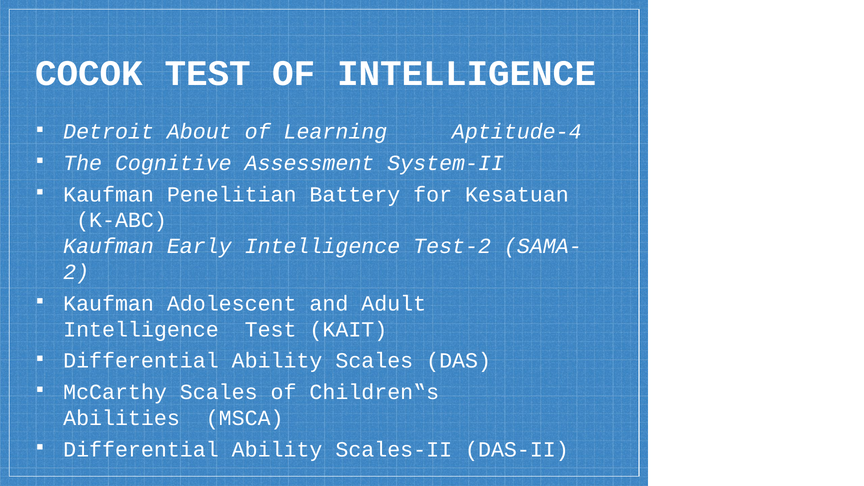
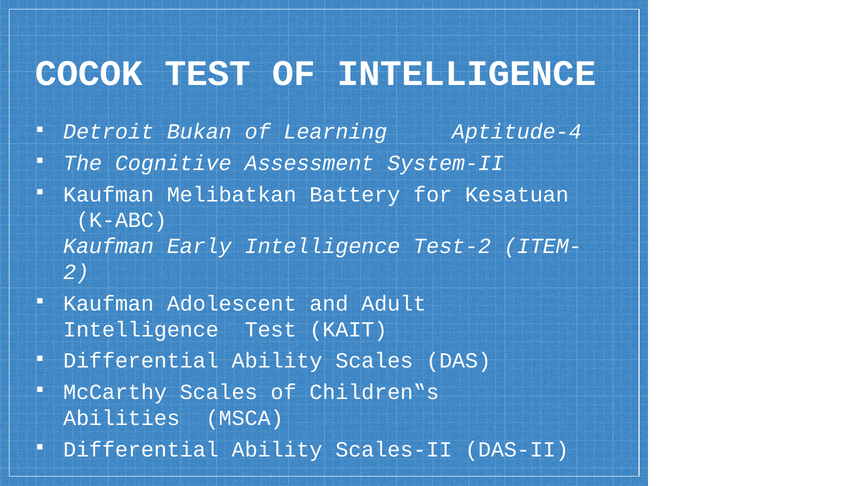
About: About -> Bukan
Penelitian: Penelitian -> Melibatkan
SAMA-: SAMA- -> ITEM-
